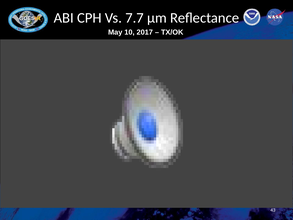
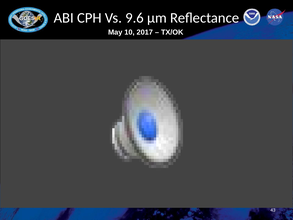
7.7: 7.7 -> 9.6
